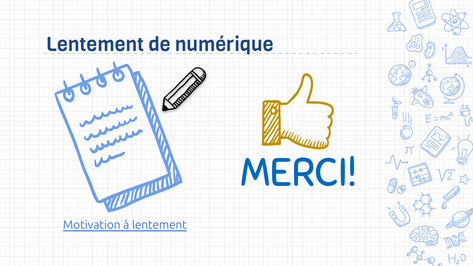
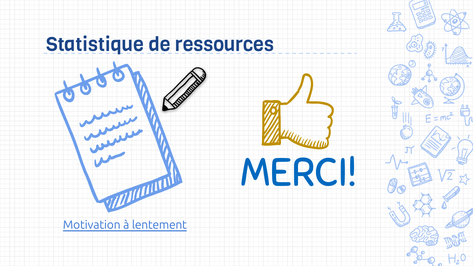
Lentement at (95, 45): Lentement -> Statistique
numérique: numérique -> ressources
